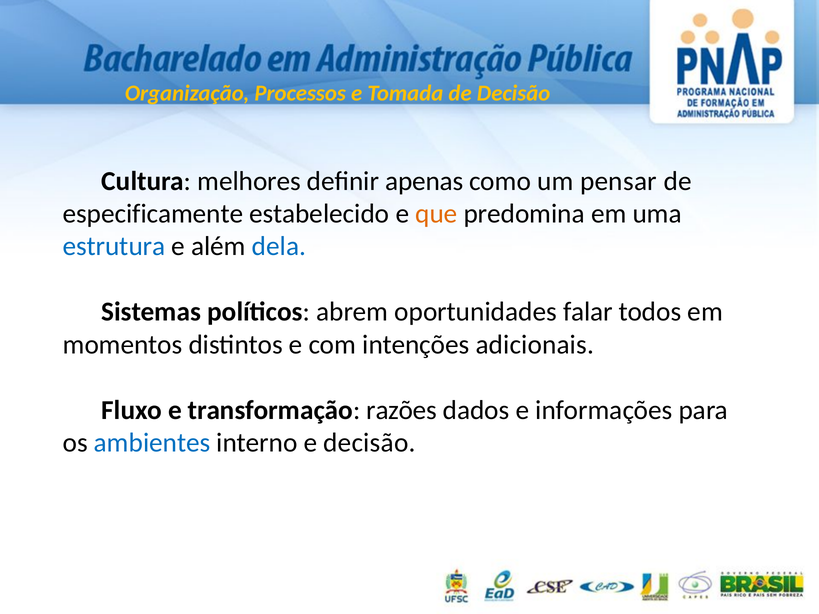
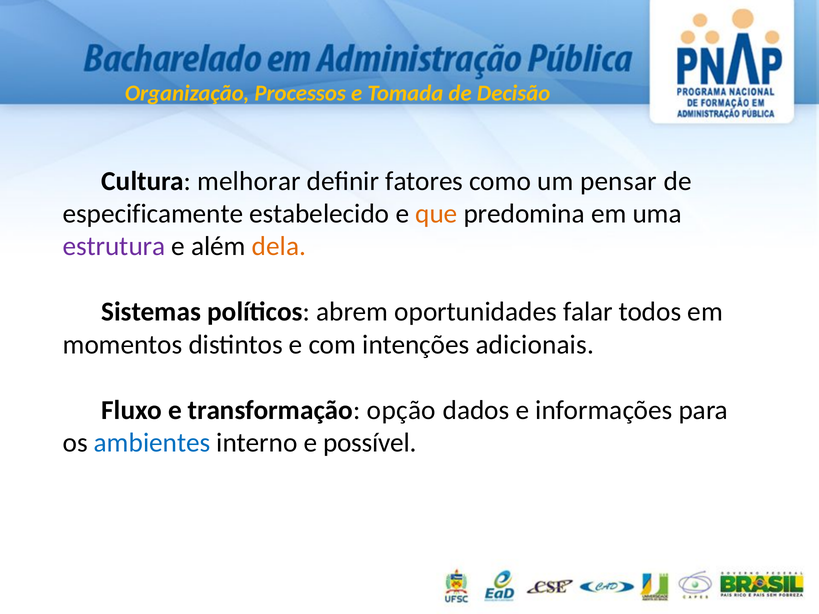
melhores: melhores -> melhorar
apenas: apenas -> fatores
estrutura colour: blue -> purple
dela colour: blue -> orange
razões: razões -> opção
e decisão: decisão -> possível
